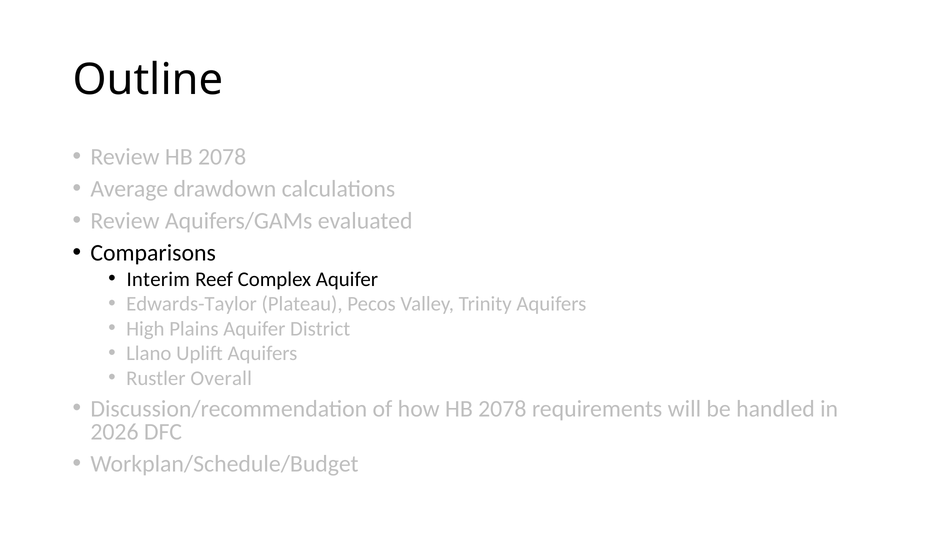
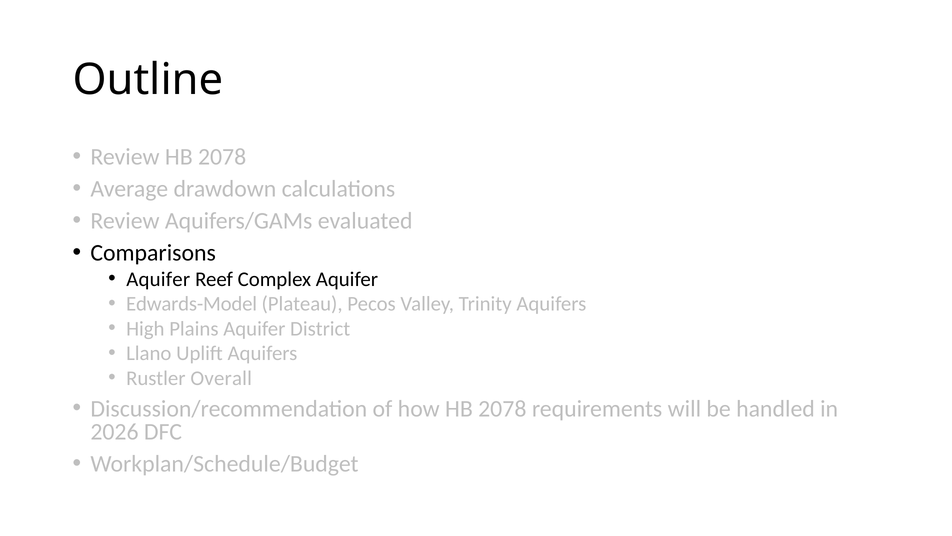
Interim at (158, 279): Interim -> Aquifer
Edwards-Taylor: Edwards-Taylor -> Edwards-Model
